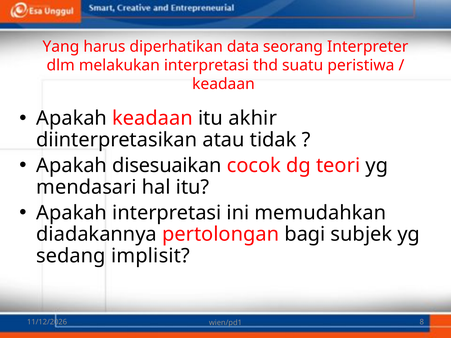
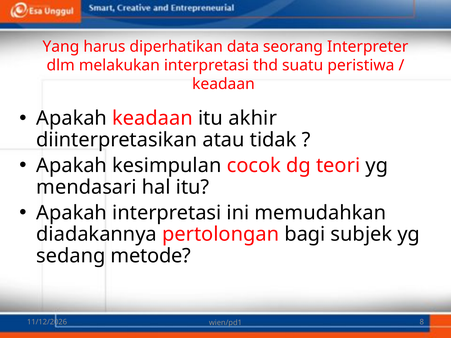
disesuaikan: disesuaikan -> kesimpulan
implisit: implisit -> metode
